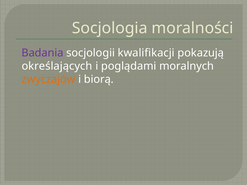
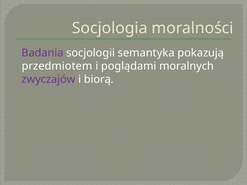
kwalifikacji: kwalifikacji -> semantyka
określających: określających -> przedmiotem
zwyczajów colour: orange -> purple
